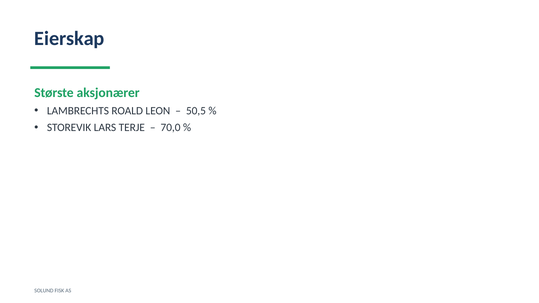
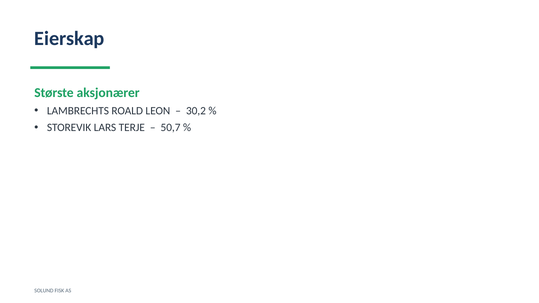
50,5: 50,5 -> 30,2
70,0: 70,0 -> 50,7
